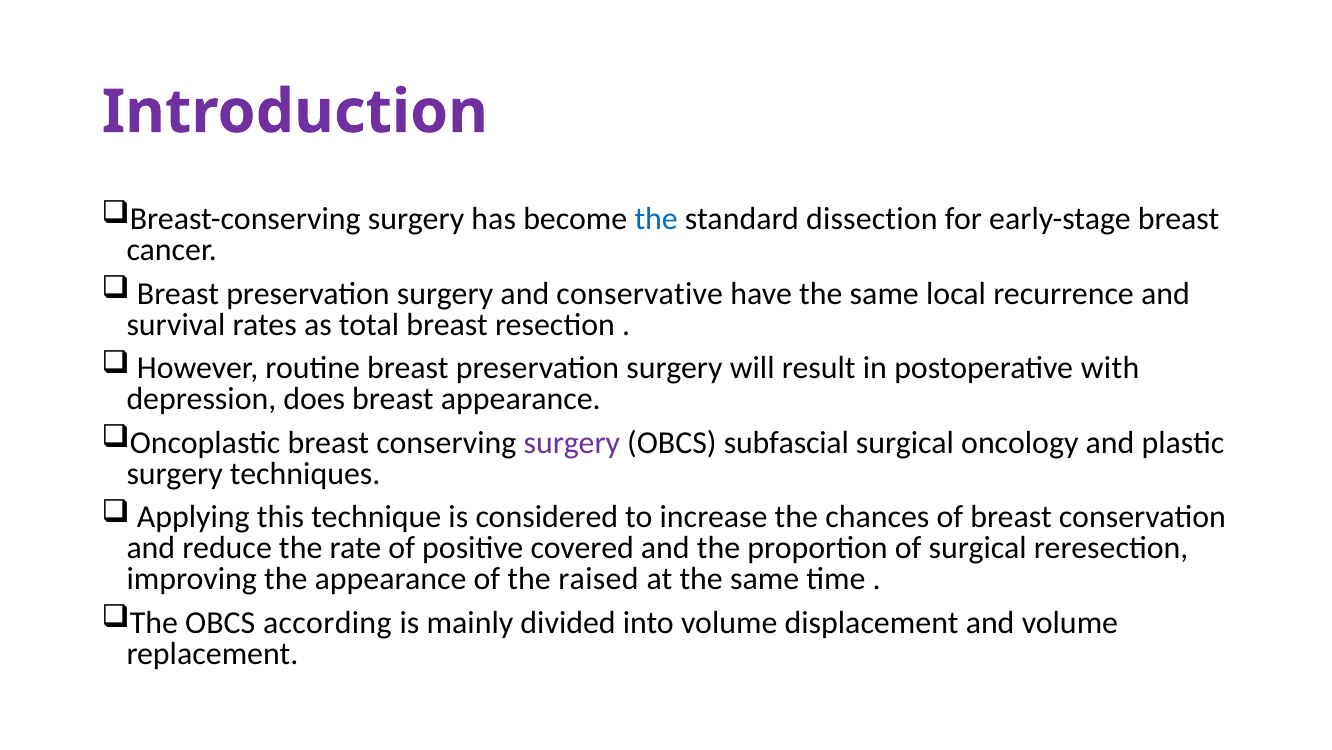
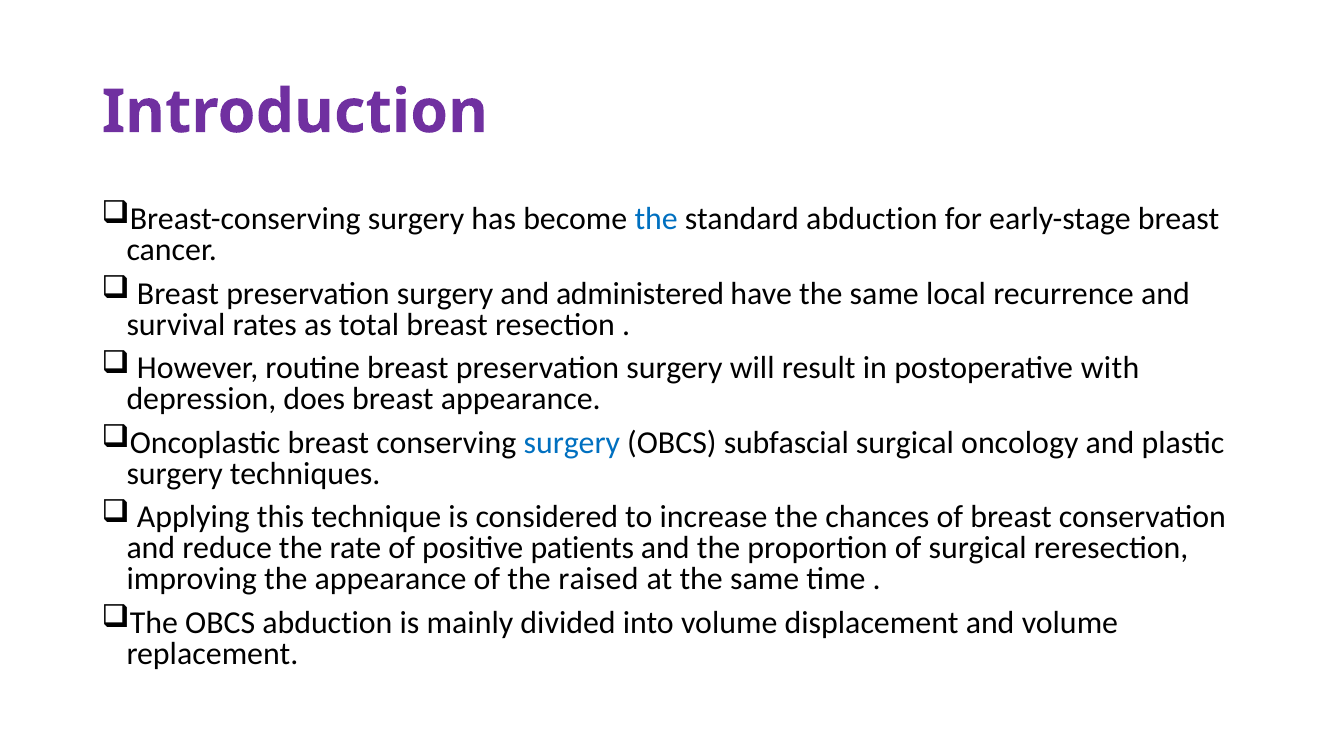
standard dissection: dissection -> abduction
conservative: conservative -> administered
surgery at (572, 442) colour: purple -> blue
covered: covered -> patients
OBCS according: according -> abduction
